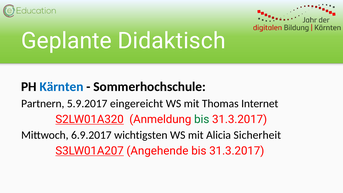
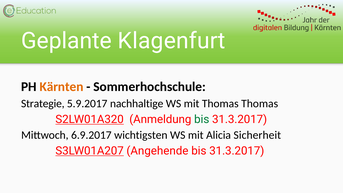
Didaktisch: Didaktisch -> Klagenfurt
Kärnten colour: blue -> orange
Partnern: Partnern -> Strategie
eingereicht: eingereicht -> nachhaltige
Thomas Internet: Internet -> Thomas
